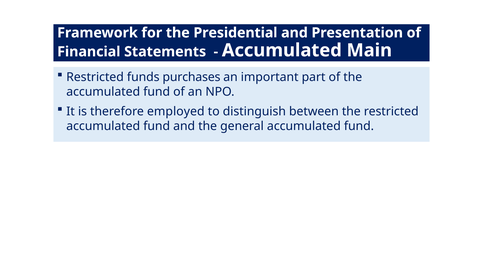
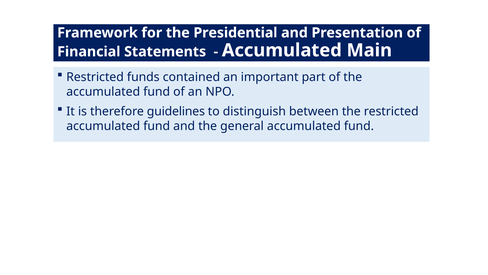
purchases: purchases -> contained
employed: employed -> guidelines
